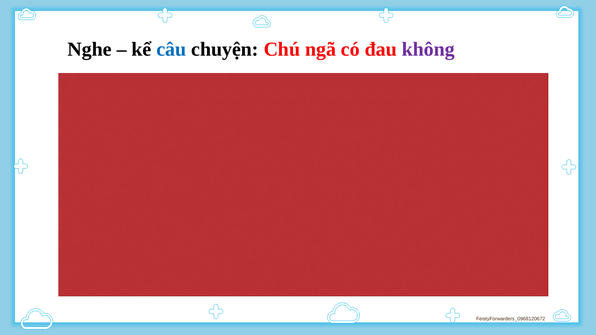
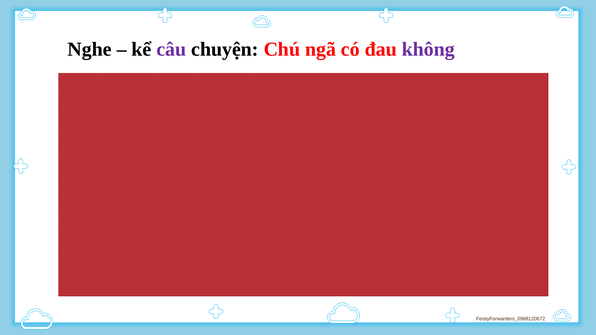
câu colour: blue -> purple
